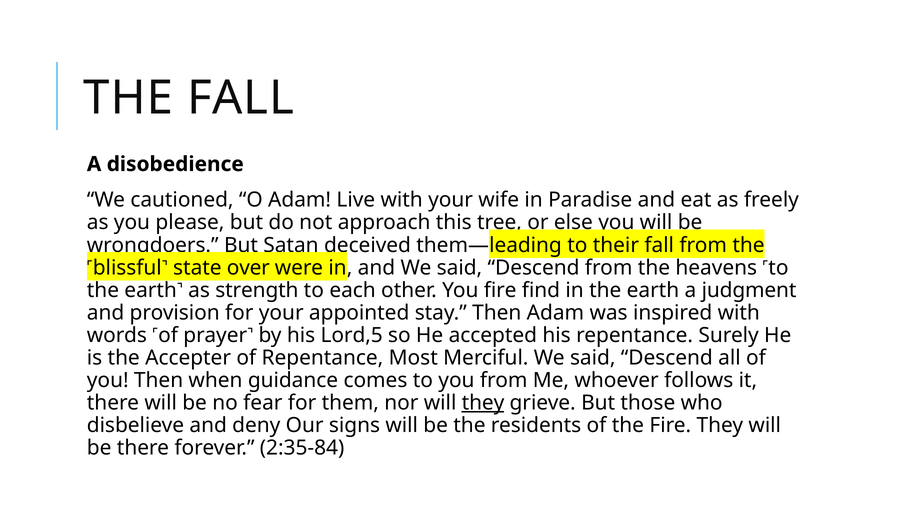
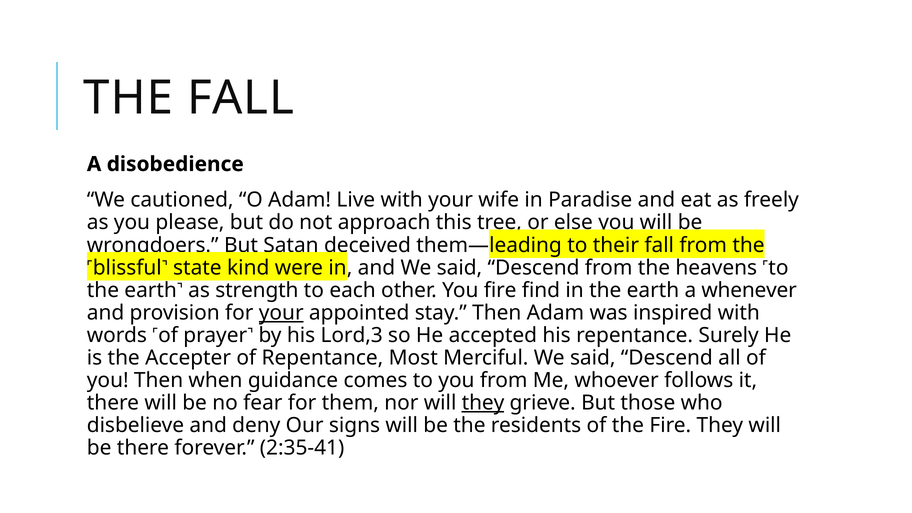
over: over -> kind
judgment: judgment -> whenever
your at (281, 313) underline: none -> present
Lord,5: Lord,5 -> Lord,3
2:35-84: 2:35-84 -> 2:35-41
